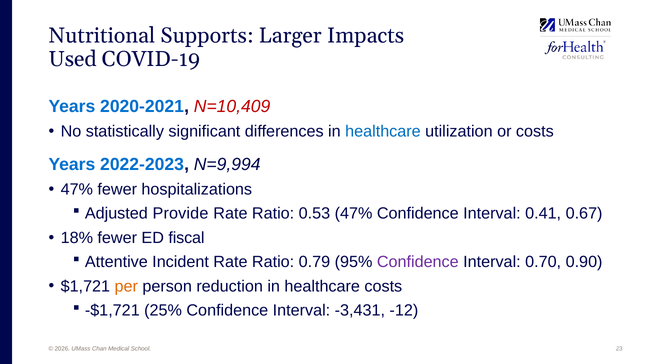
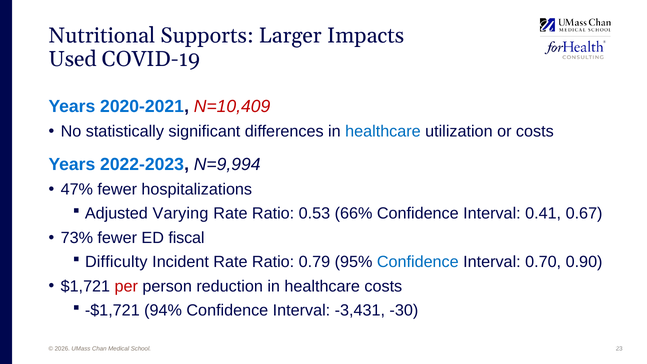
Provide: Provide -> Varying
0.53 47%: 47% -> 66%
18%: 18% -> 73%
Attentive: Attentive -> Difficulty
Confidence at (418, 262) colour: purple -> blue
per colour: orange -> red
25%: 25% -> 94%
-12: -12 -> -30
